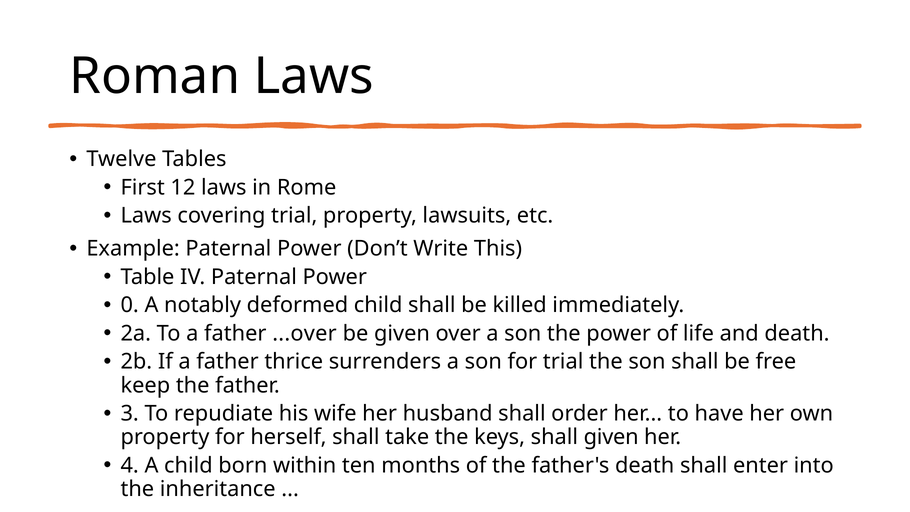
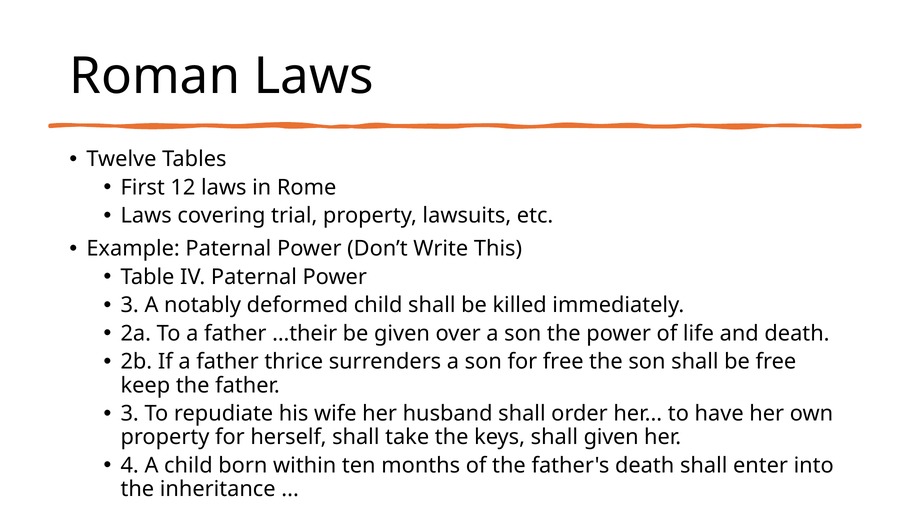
0 at (130, 305): 0 -> 3
...over: ...over -> ...their
for trial: trial -> free
